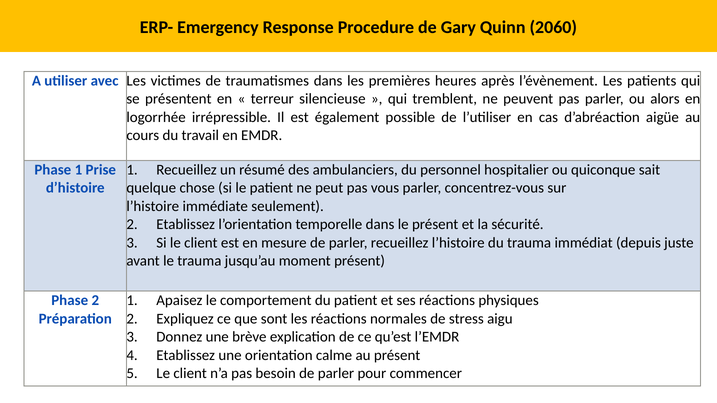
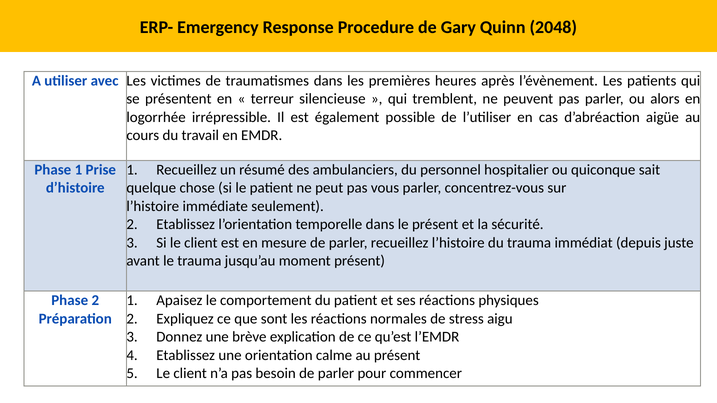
2060: 2060 -> 2048
